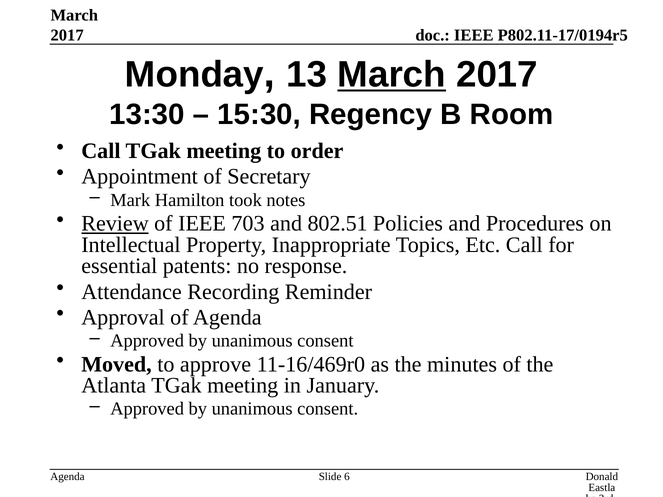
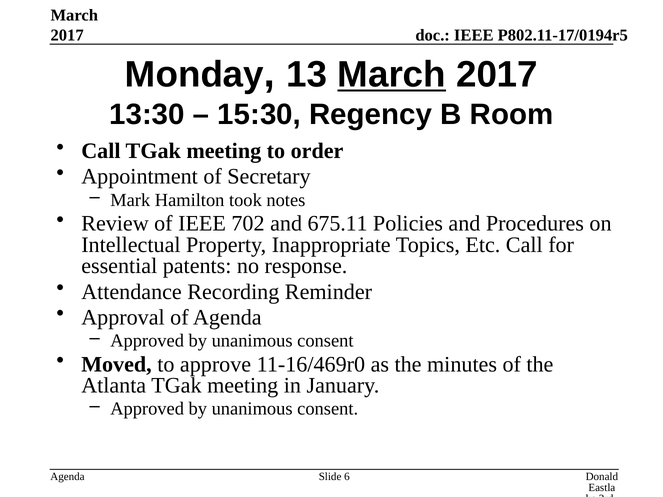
Review underline: present -> none
703: 703 -> 702
802.51: 802.51 -> 675.11
